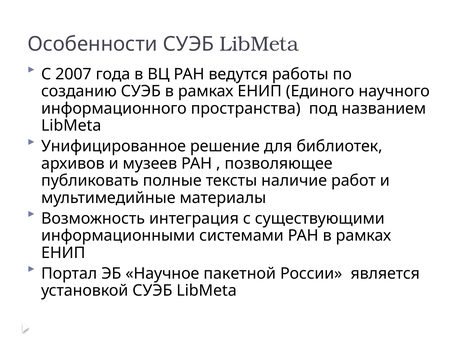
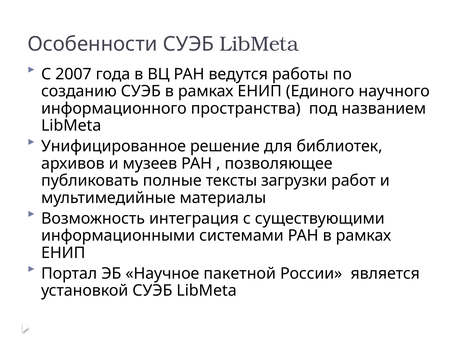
наличие: наличие -> загрузки
